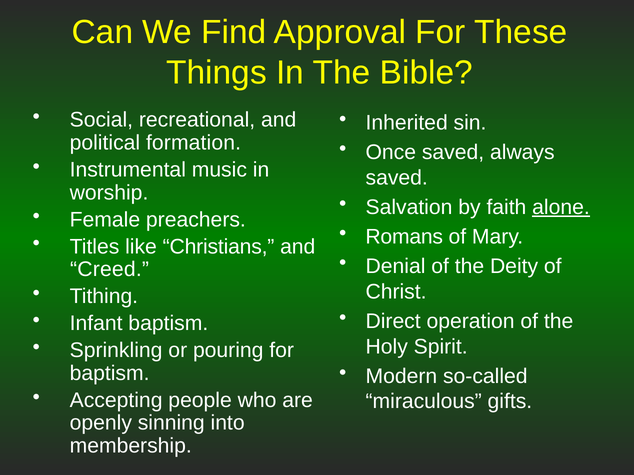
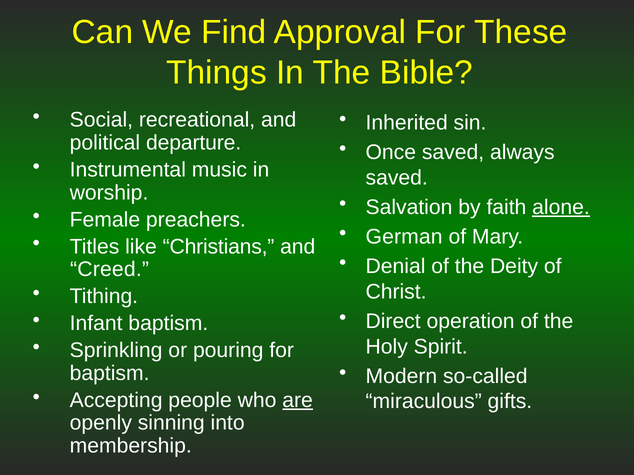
formation: formation -> departure
Romans: Romans -> German
are underline: none -> present
